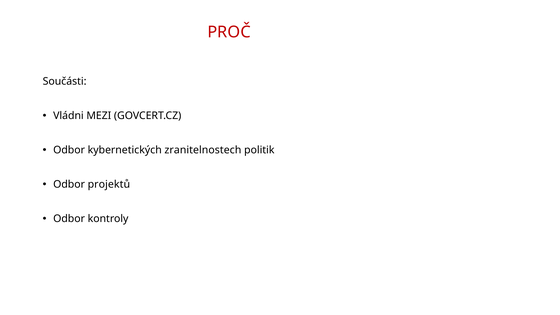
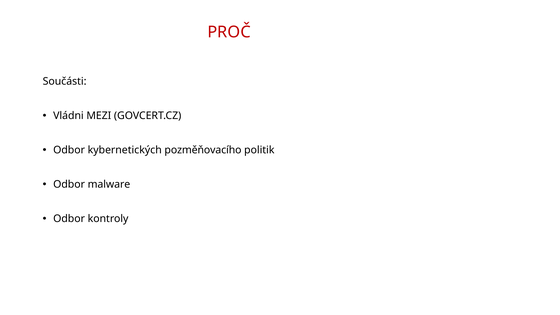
zranitelnostech: zranitelnostech -> pozměňovacího
projektů: projektů -> malware
